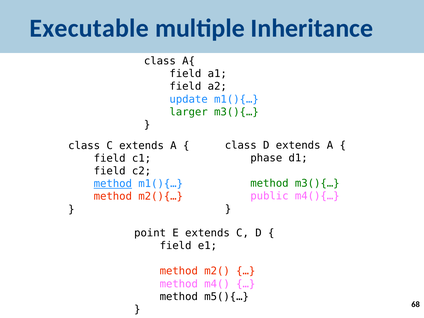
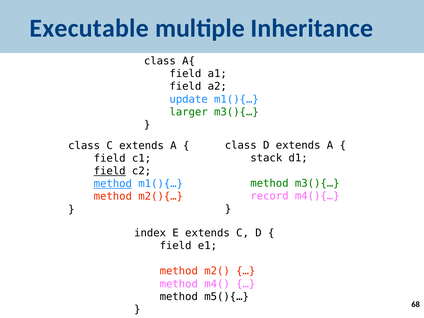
phase: phase -> stack
field at (110, 171) underline: none -> present
public: public -> record
point: point -> index
